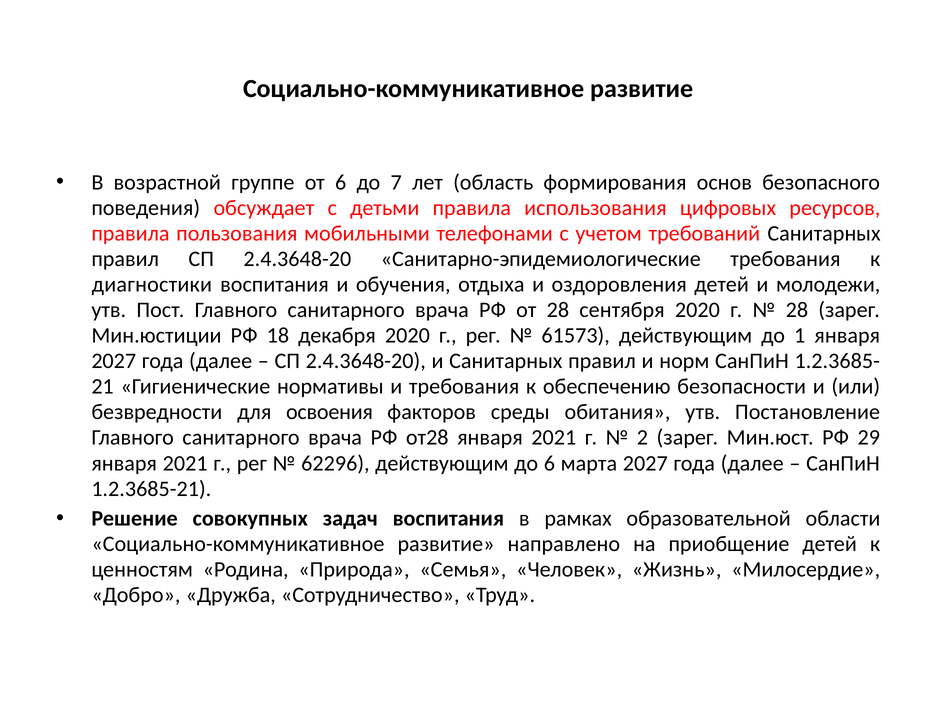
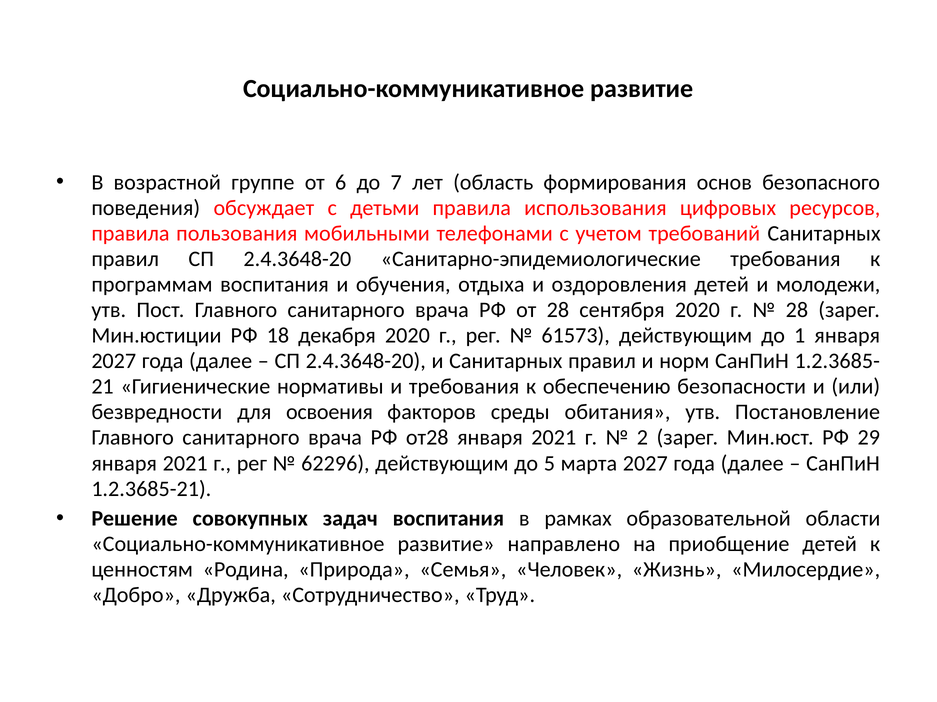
диагностики: диагностики -> программам
до 6: 6 -> 5
